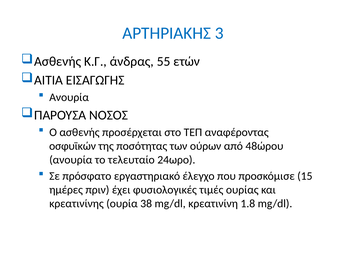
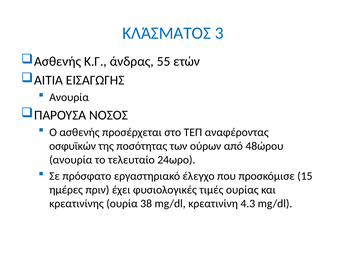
ΑΡΤΗΡΙΑΚΗΣ: ΑΡΤΗΡΙΑΚΗΣ -> ΚΛΆΣΜΑΤΟΣ
1.8: 1.8 -> 4.3
